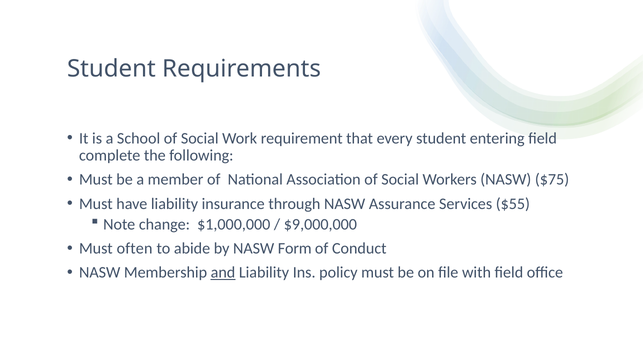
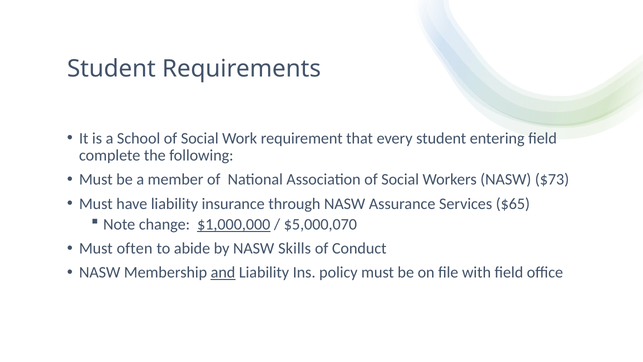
$75: $75 -> $73
$55: $55 -> $65
$1,000,000 underline: none -> present
$9,000,000: $9,000,000 -> $5,000,070
Form: Form -> Skills
